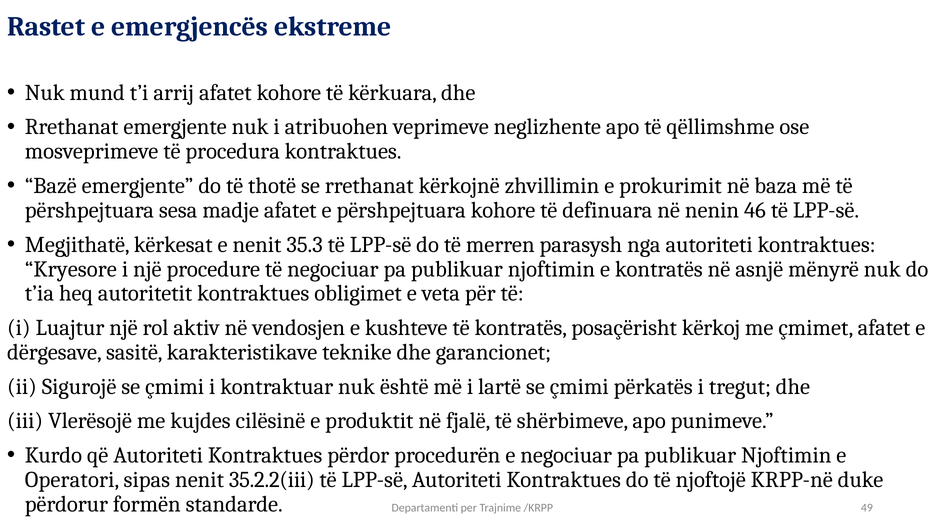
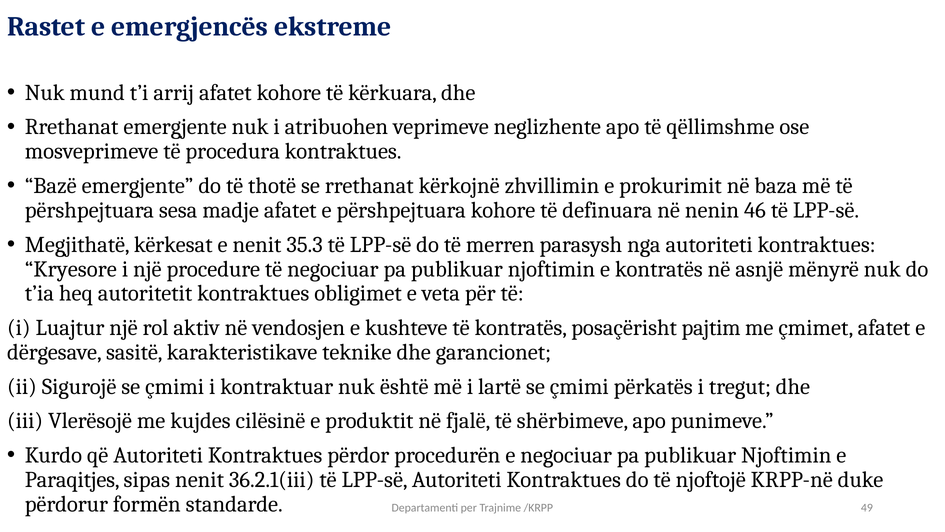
kërkoj: kërkoj -> pajtim
Operatori: Operatori -> Paraqitjes
35.2.2(iii: 35.2.2(iii -> 36.2.1(iii
